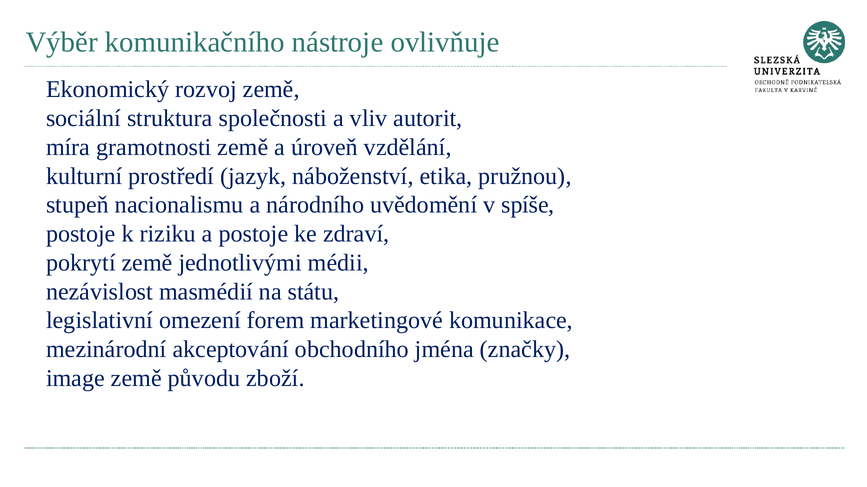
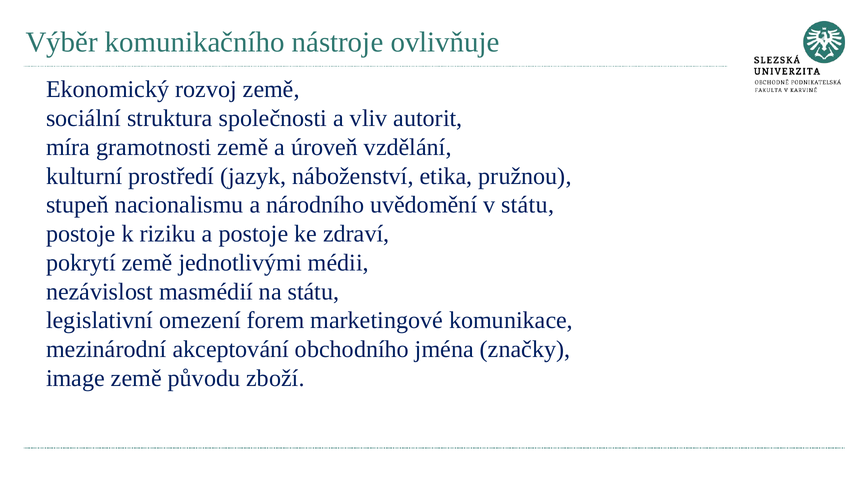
v spíše: spíše -> státu
